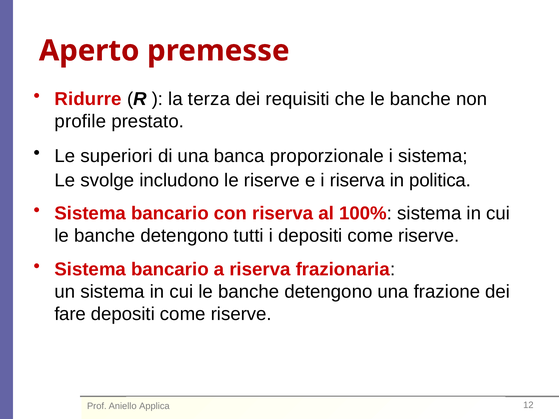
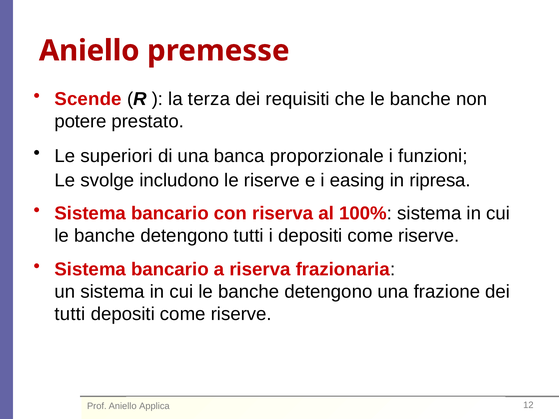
Aperto at (89, 51): Aperto -> Aniello
Ridurre: Ridurre -> Scende
profile: profile -> potere
i sistema: sistema -> funzioni
i riserva: riserva -> easing
politica: politica -> ripresa
fare at (70, 314): fare -> tutti
